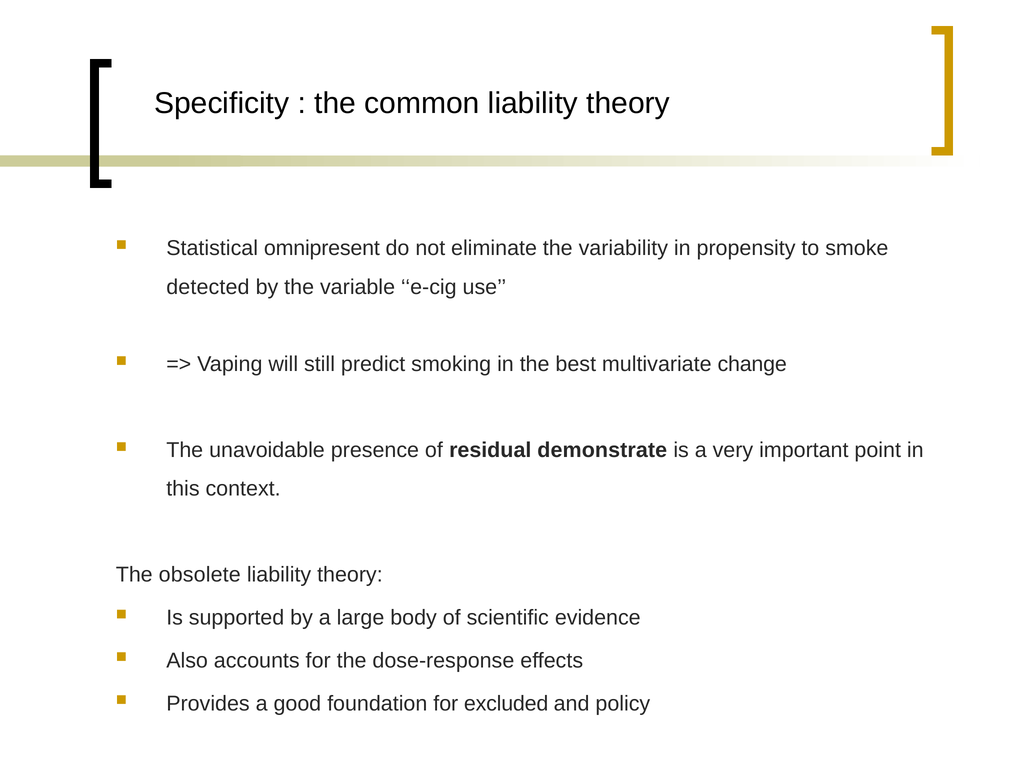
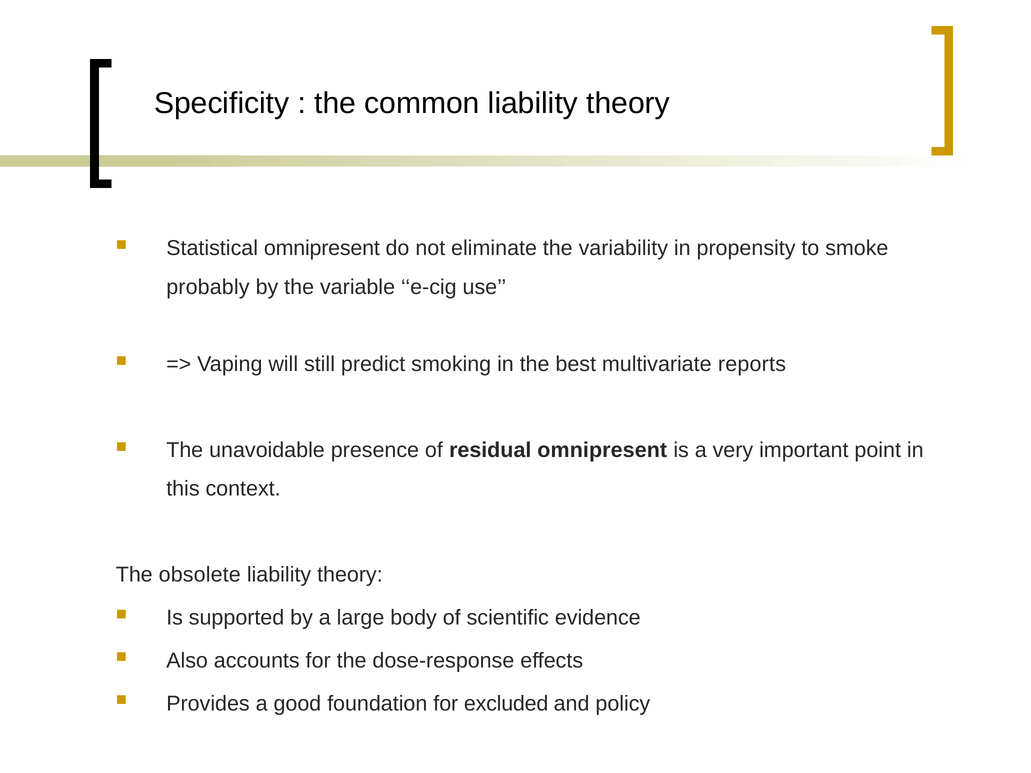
detected: detected -> probably
change: change -> reports
residual demonstrate: demonstrate -> omnipresent
